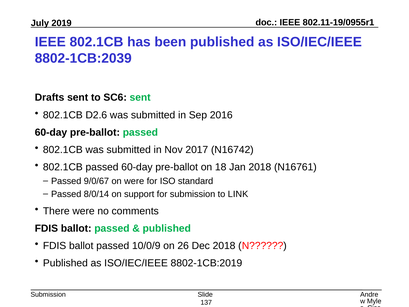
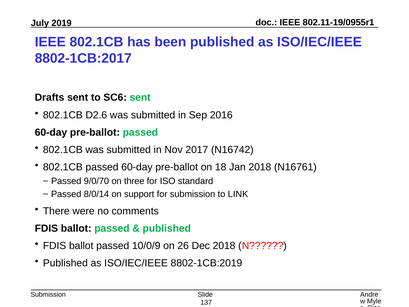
8802-1CB:2039: 8802-1CB:2039 -> 8802-1CB:2017
9/0/67: 9/0/67 -> 9/0/70
on were: were -> three
